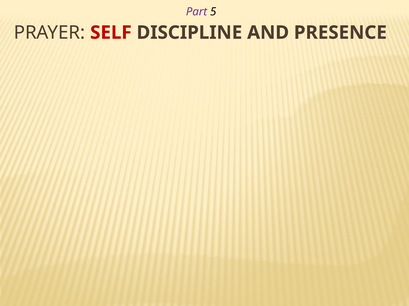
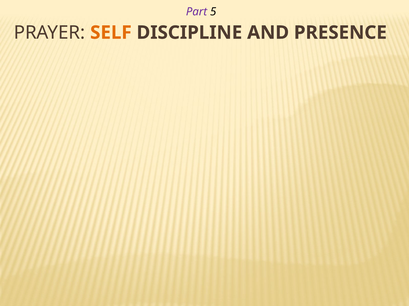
SELF colour: red -> orange
